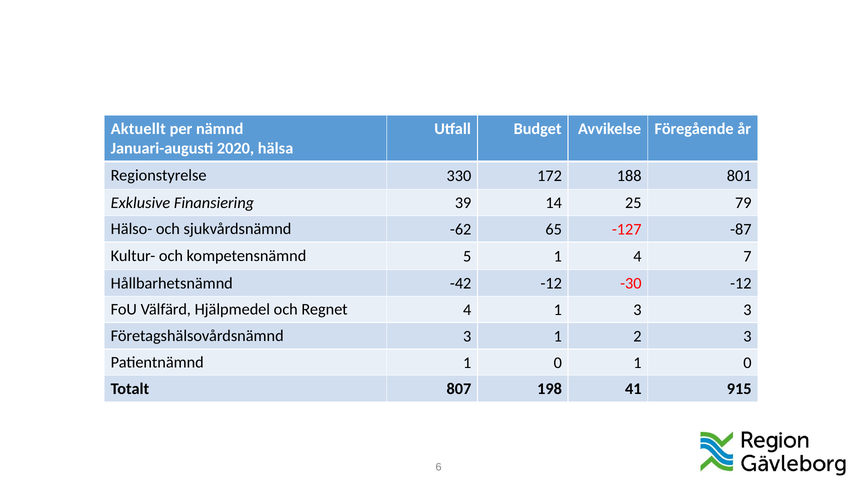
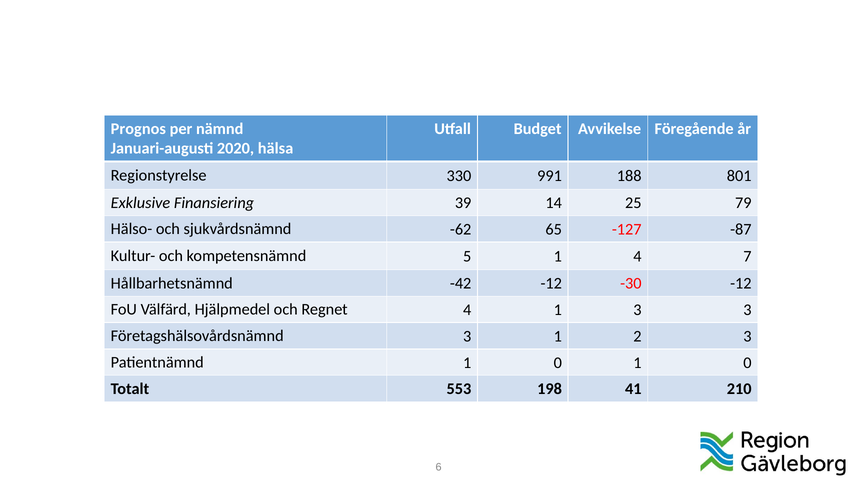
Aktuellt: Aktuellt -> Prognos
172: 172 -> 991
807: 807 -> 553
915: 915 -> 210
